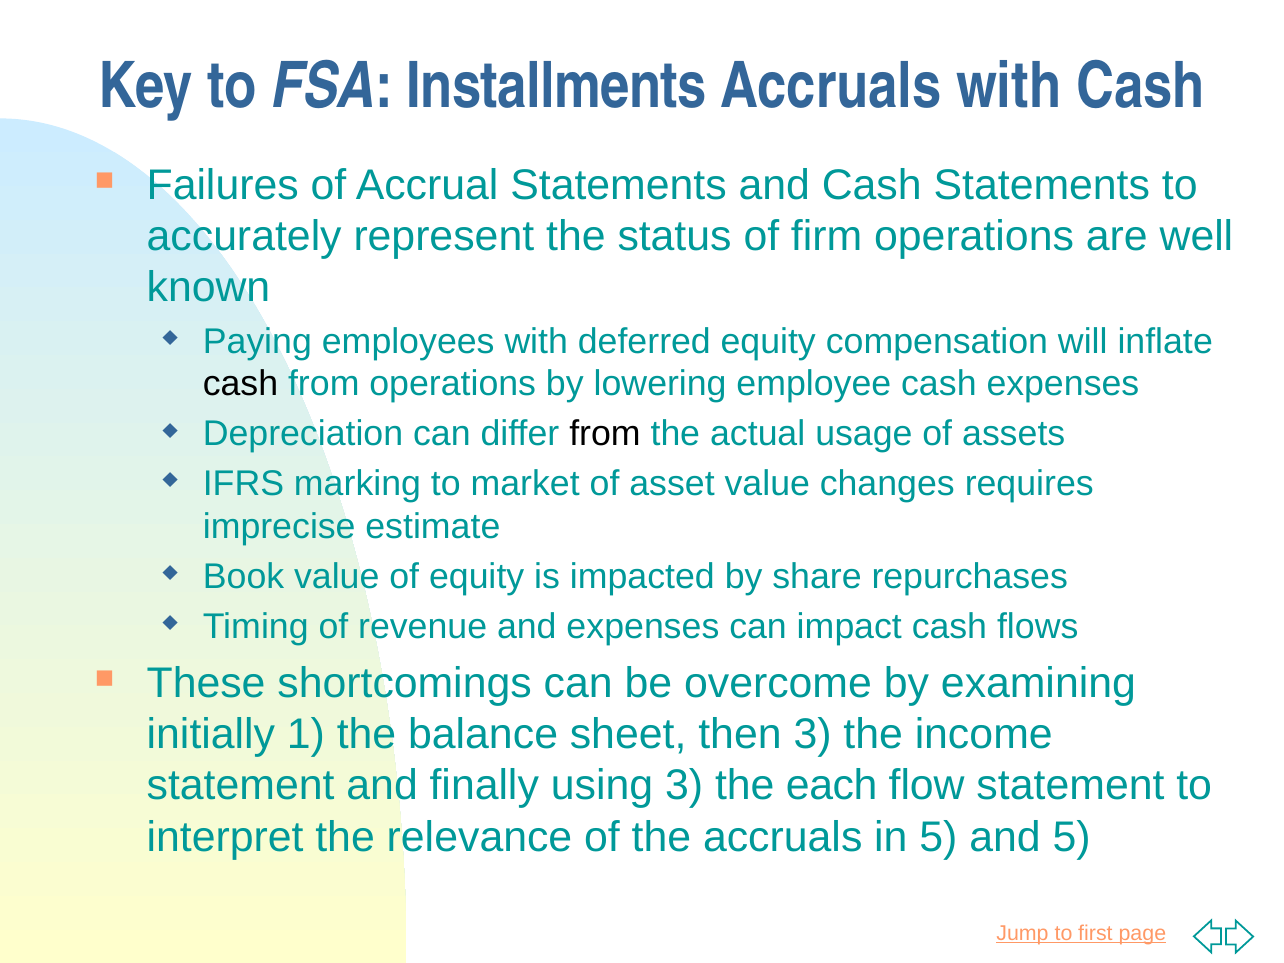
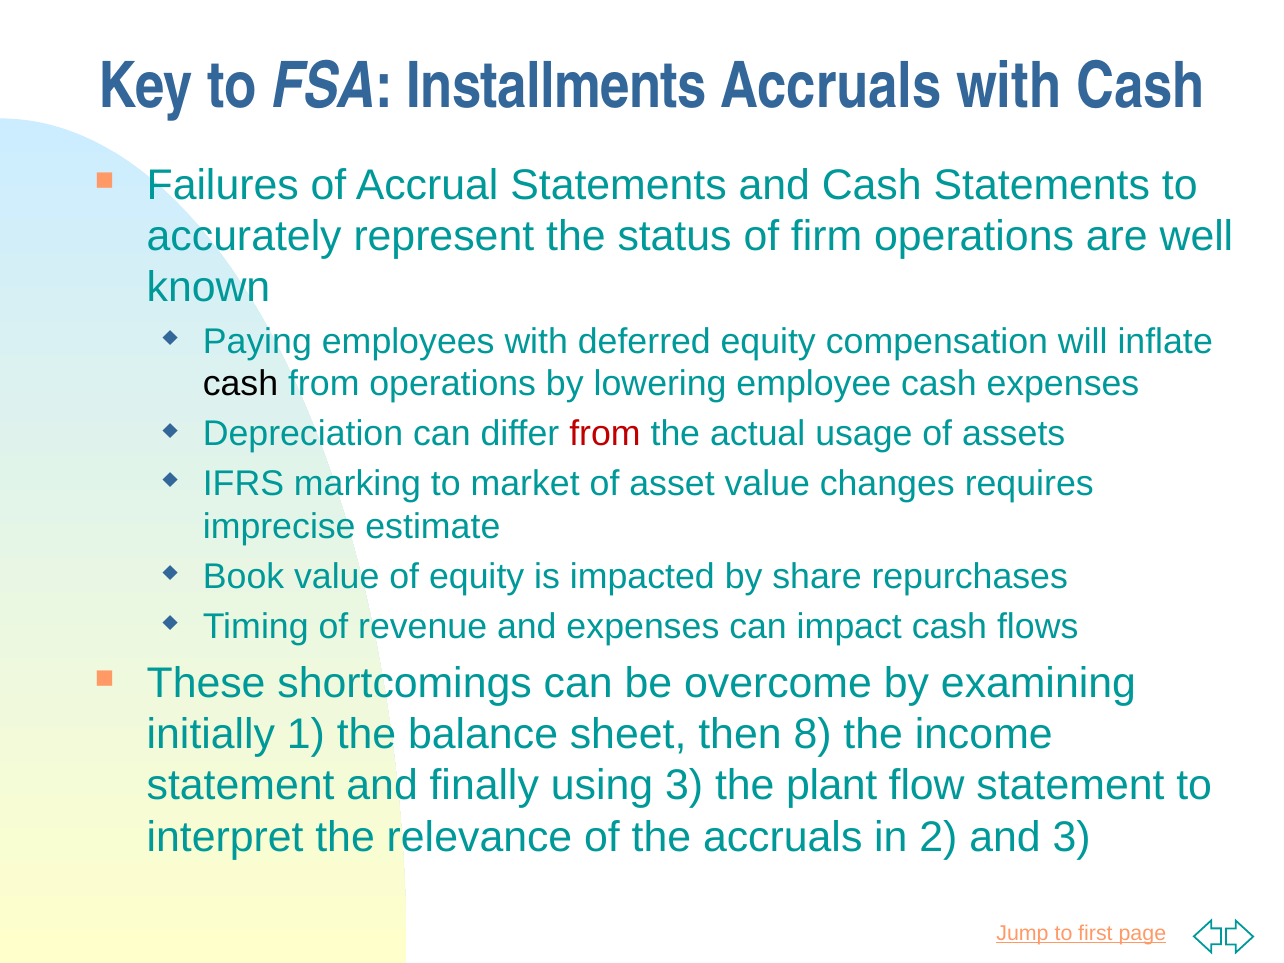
from at (605, 434) colour: black -> red
then 3: 3 -> 8
each: each -> plant
in 5: 5 -> 2
and 5: 5 -> 3
